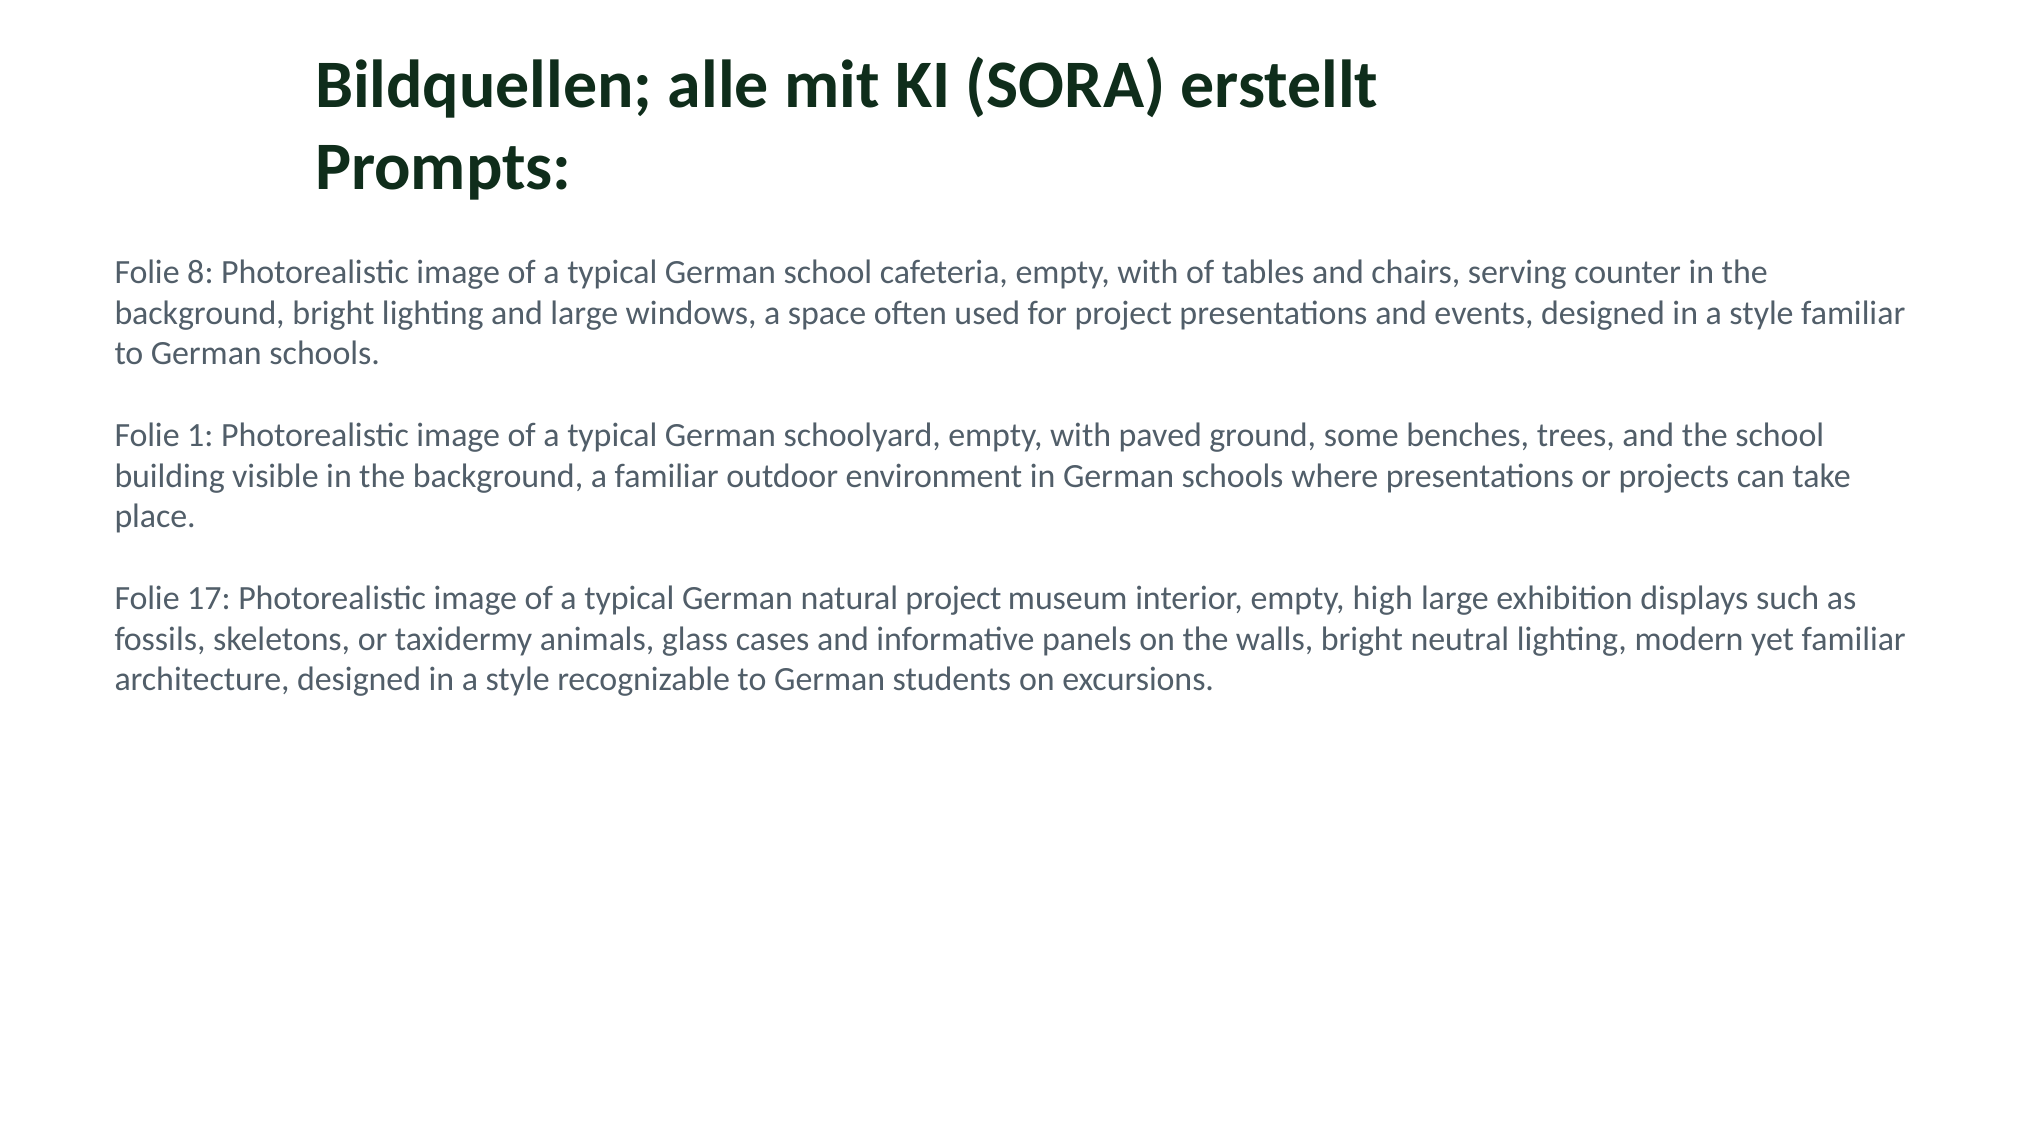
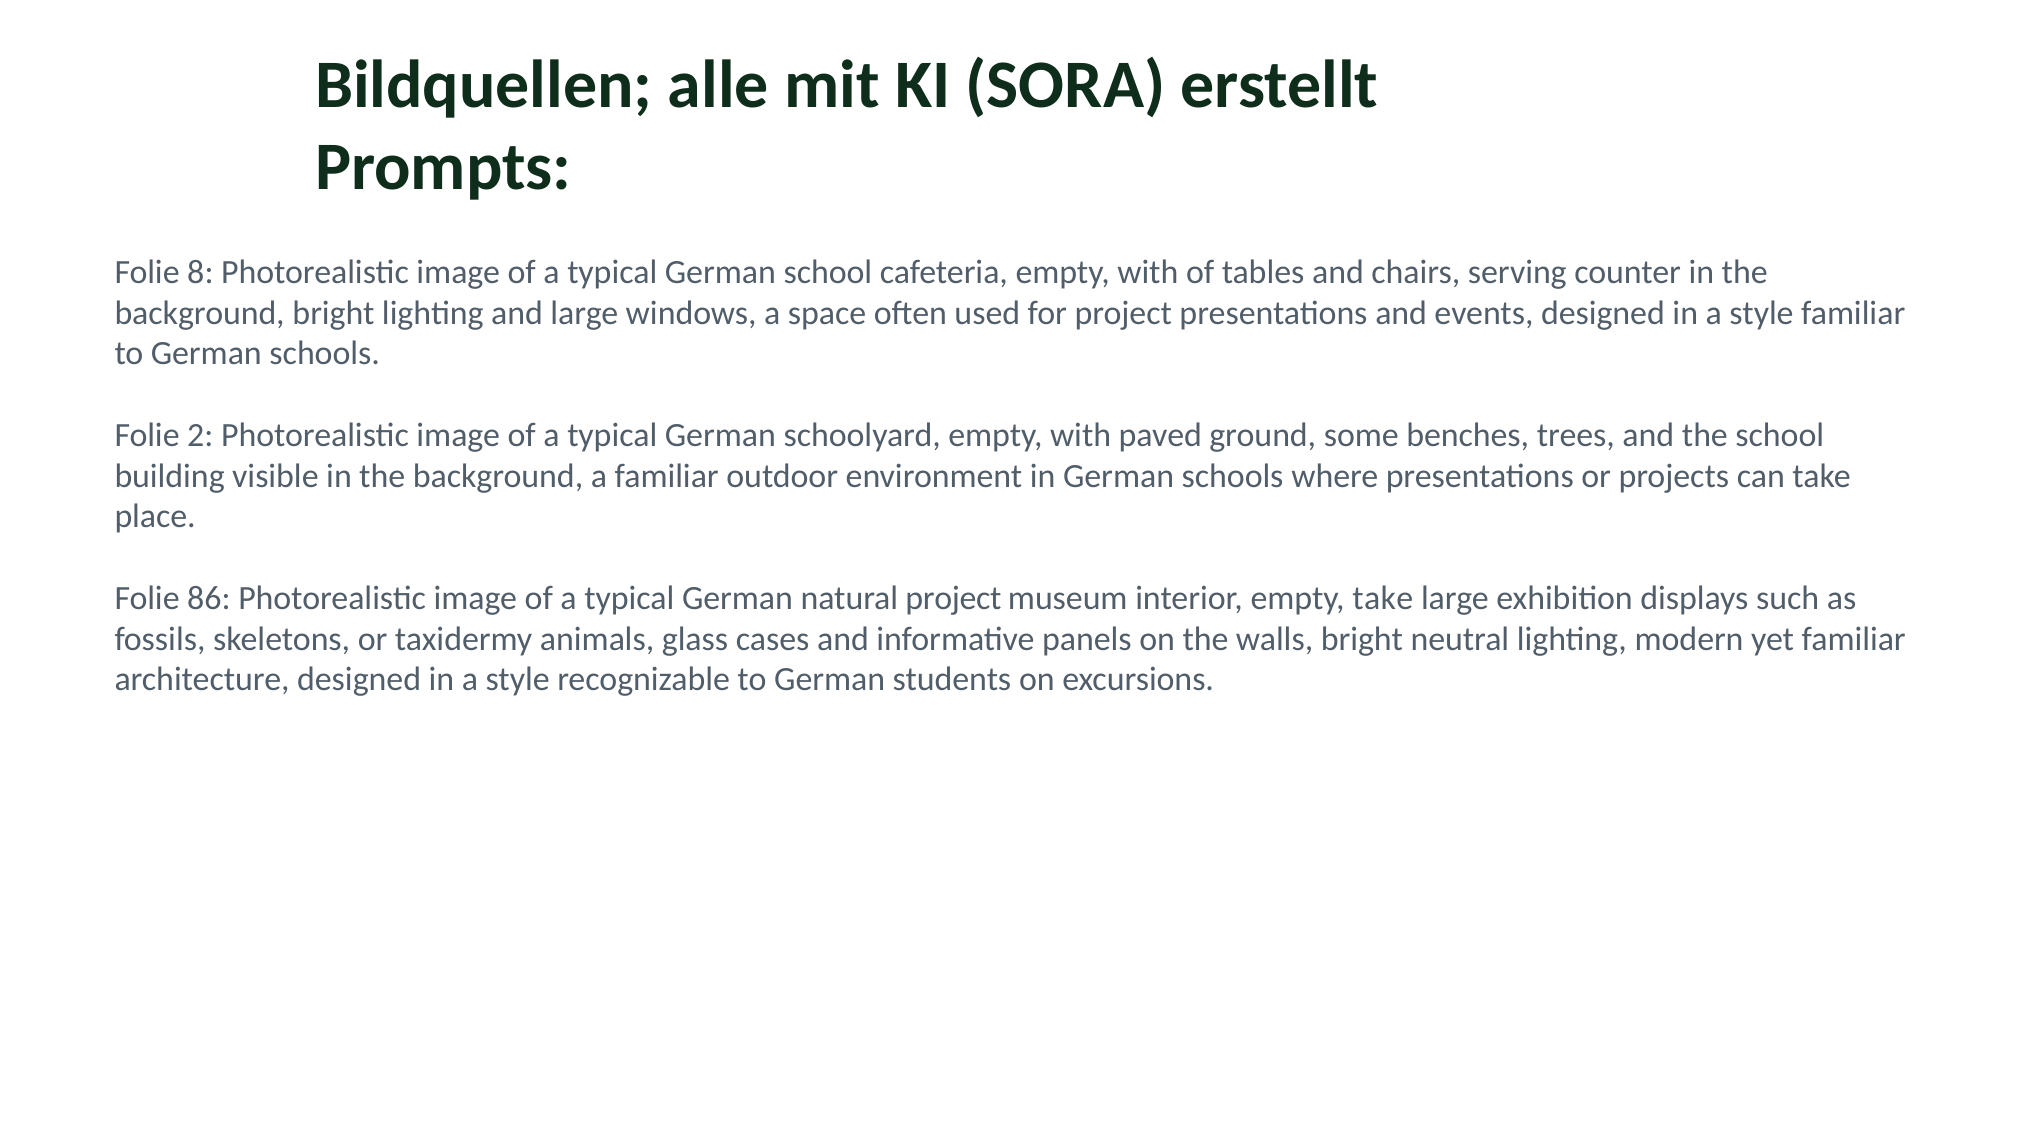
1: 1 -> 2
17: 17 -> 86
empty high: high -> take
